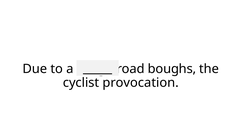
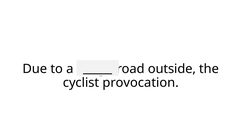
boughs: boughs -> outside
